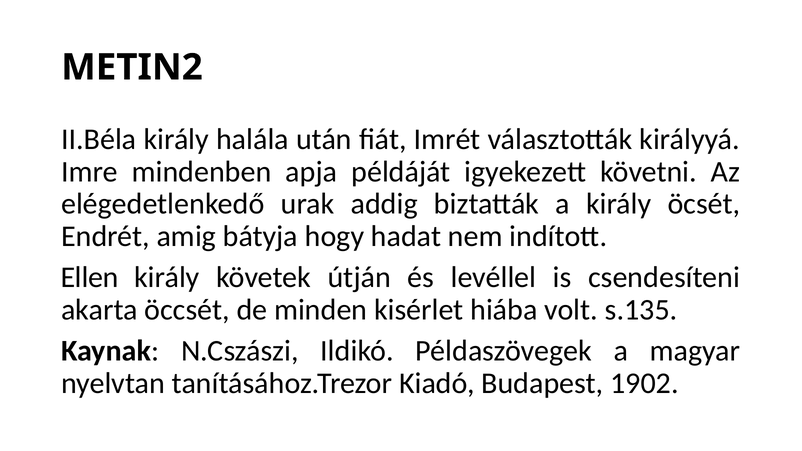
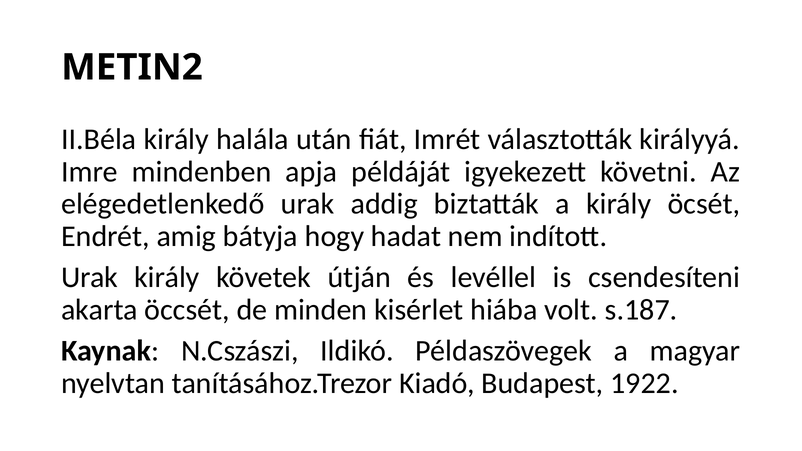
Ellen at (90, 277): Ellen -> Urak
s.135: s.135 -> s.187
1902: 1902 -> 1922
